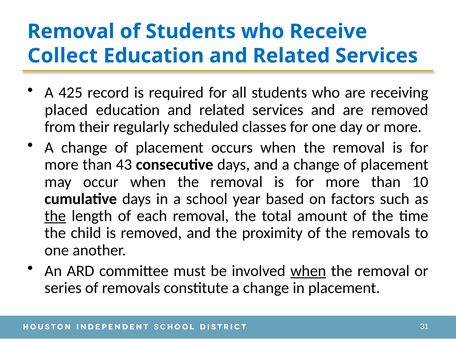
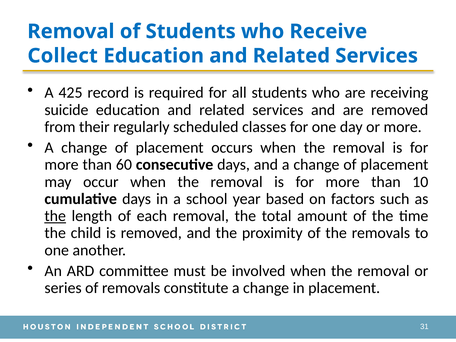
placed: placed -> suicide
43: 43 -> 60
when at (308, 271) underline: present -> none
